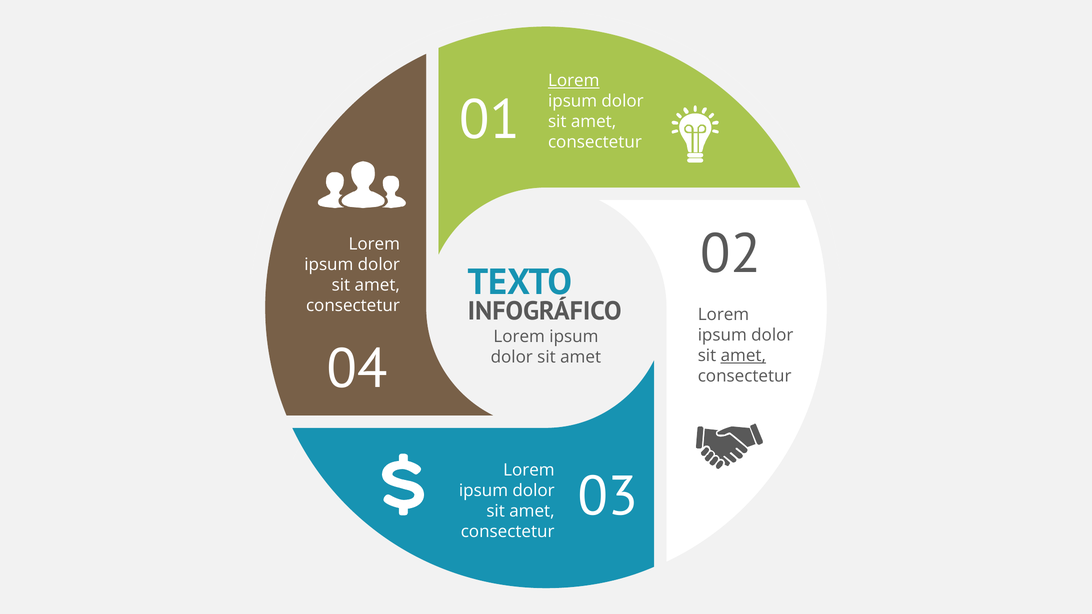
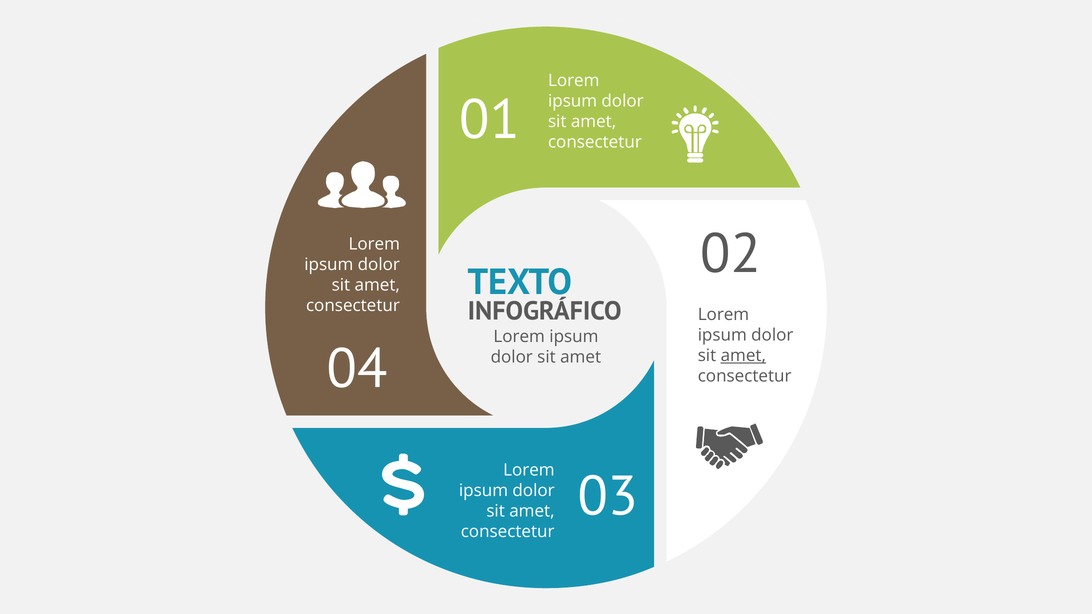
Lorem at (574, 81) underline: present -> none
